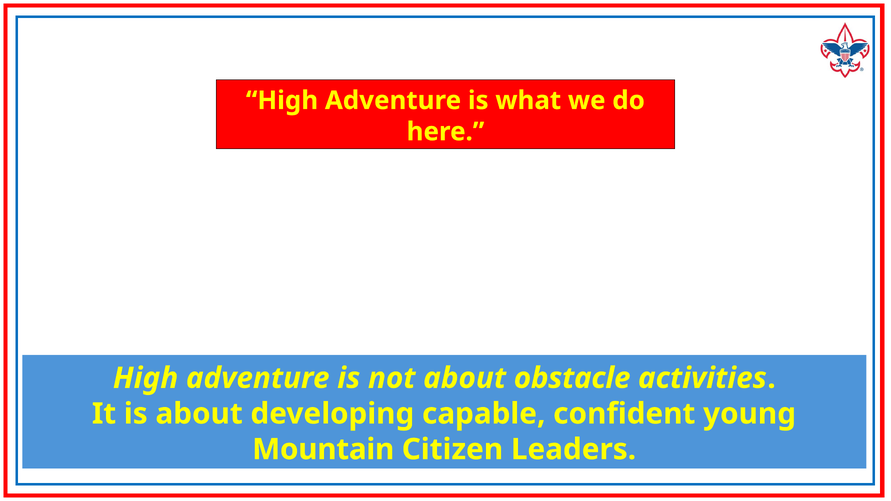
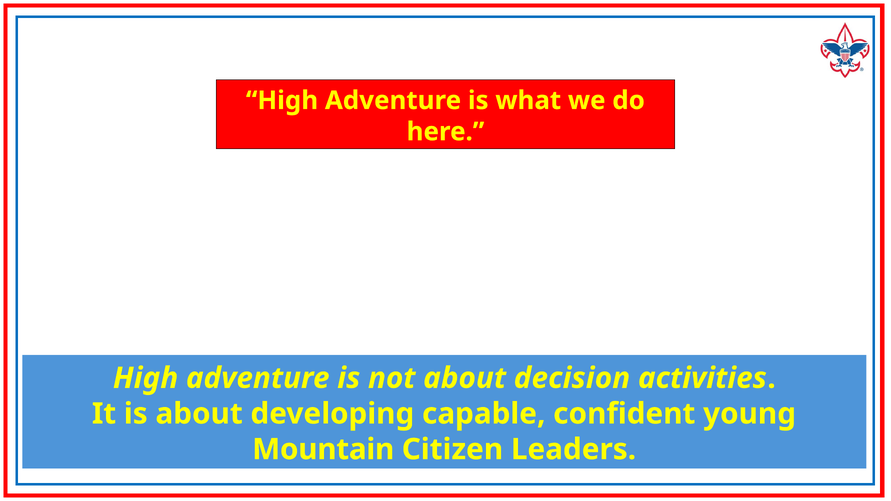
obstacle: obstacle -> decision
